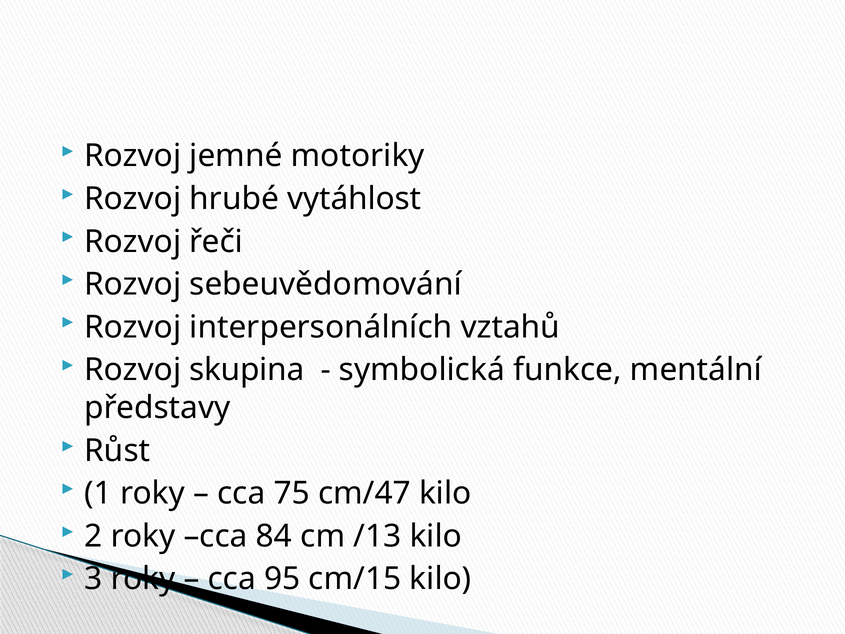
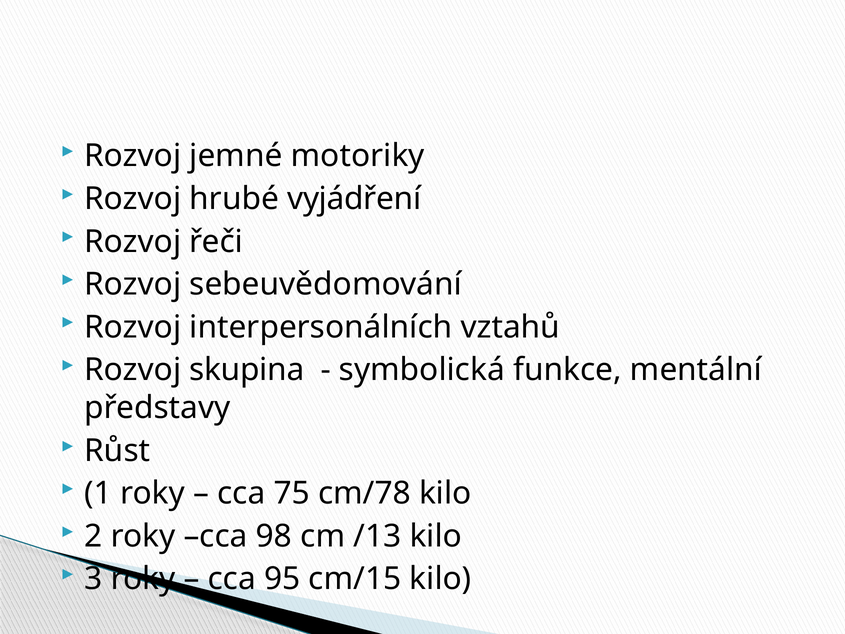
vytáhlost: vytáhlost -> vyjádření
cm/47: cm/47 -> cm/78
84: 84 -> 98
